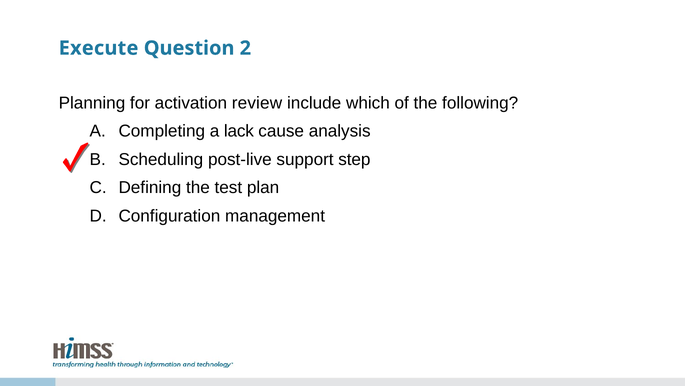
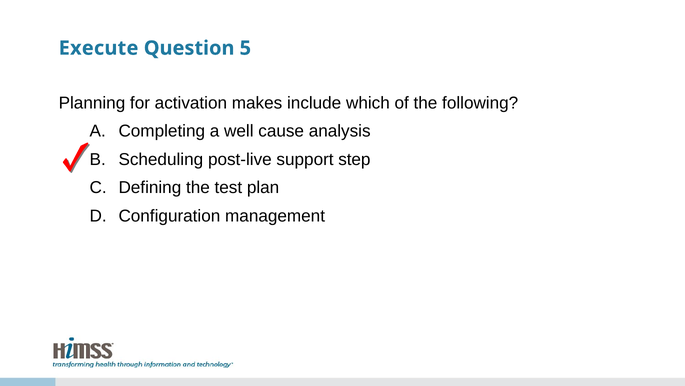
2: 2 -> 5
review: review -> makes
lack: lack -> well
